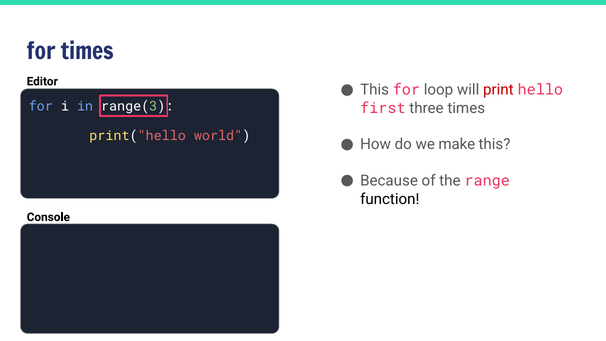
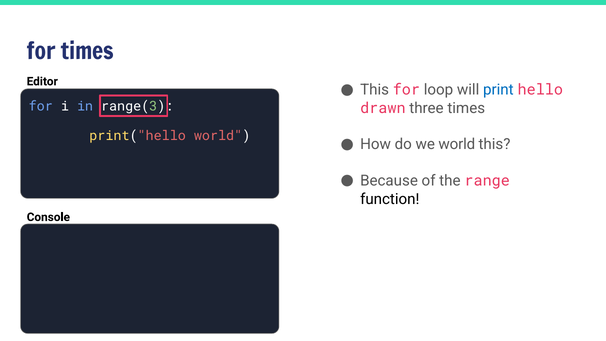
print colour: red -> blue
first: first -> drawn
we make: make -> world
